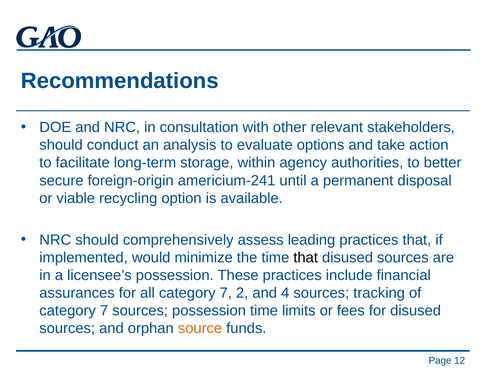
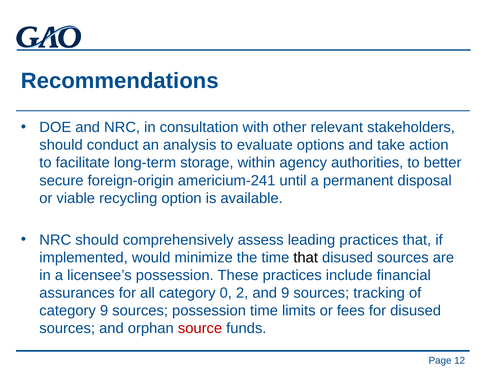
all category 7: 7 -> 0
and 4: 4 -> 9
7 at (104, 311): 7 -> 9
source colour: orange -> red
